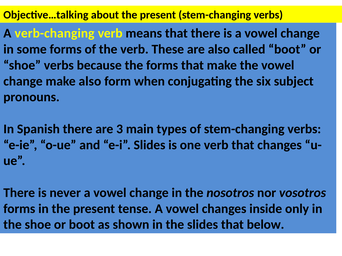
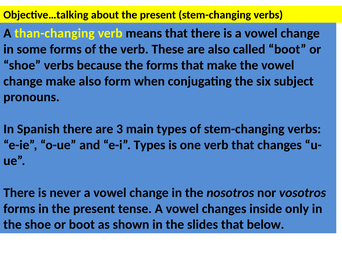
verb-changing: verb-changing -> than-changing
e-i Slides: Slides -> Types
